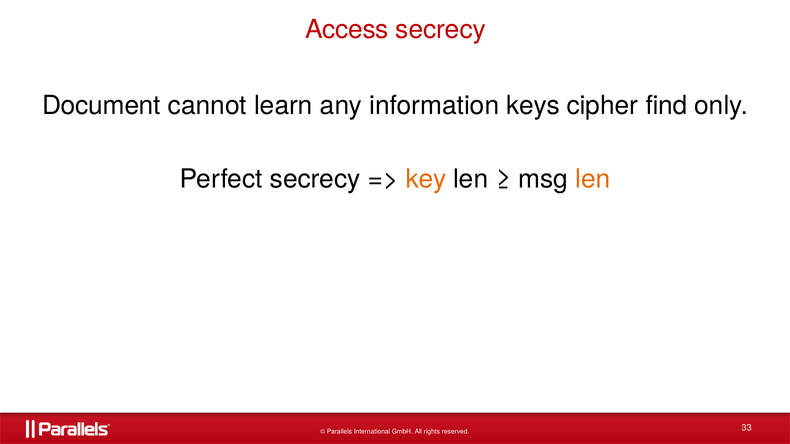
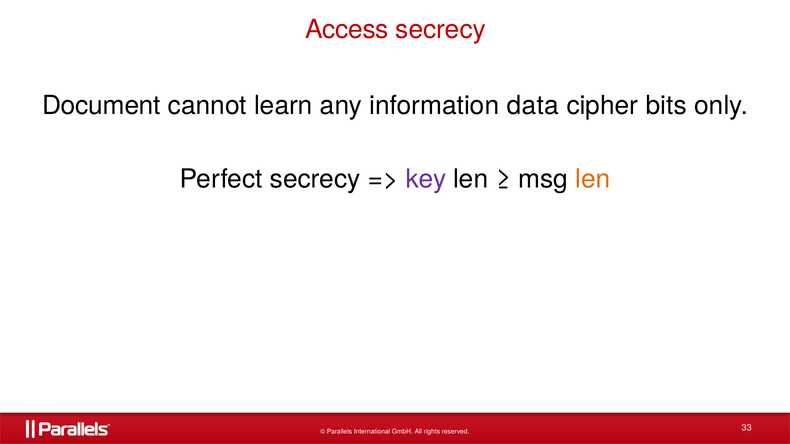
keys: keys -> data
find: find -> bits
key colour: orange -> purple
